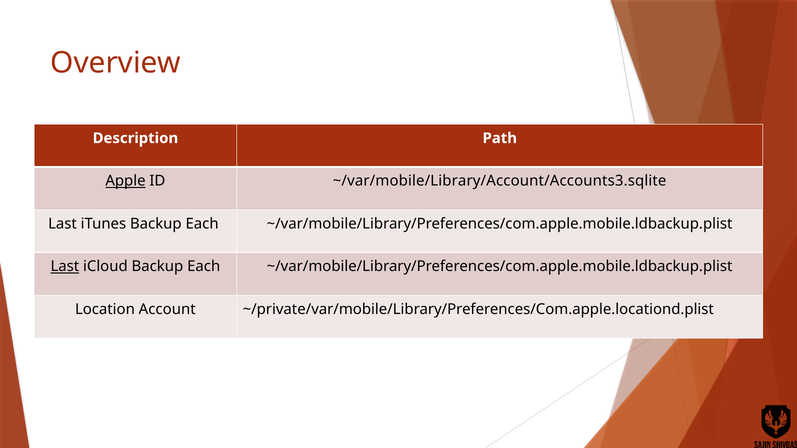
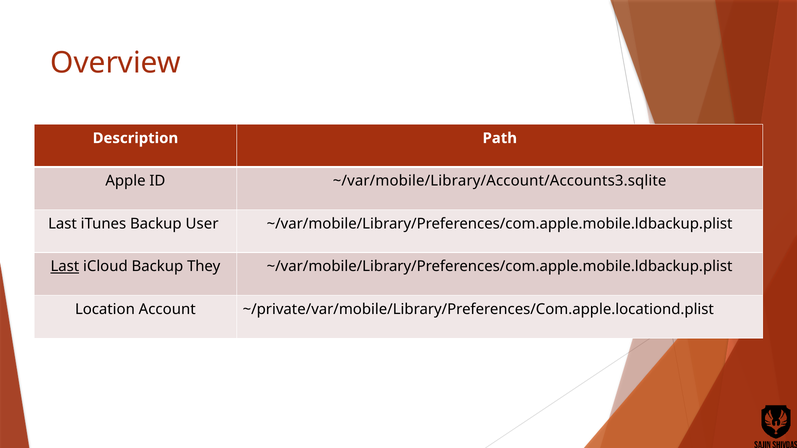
Apple underline: present -> none
iTunes Backup Each: Each -> User
iCloud Backup Each: Each -> They
